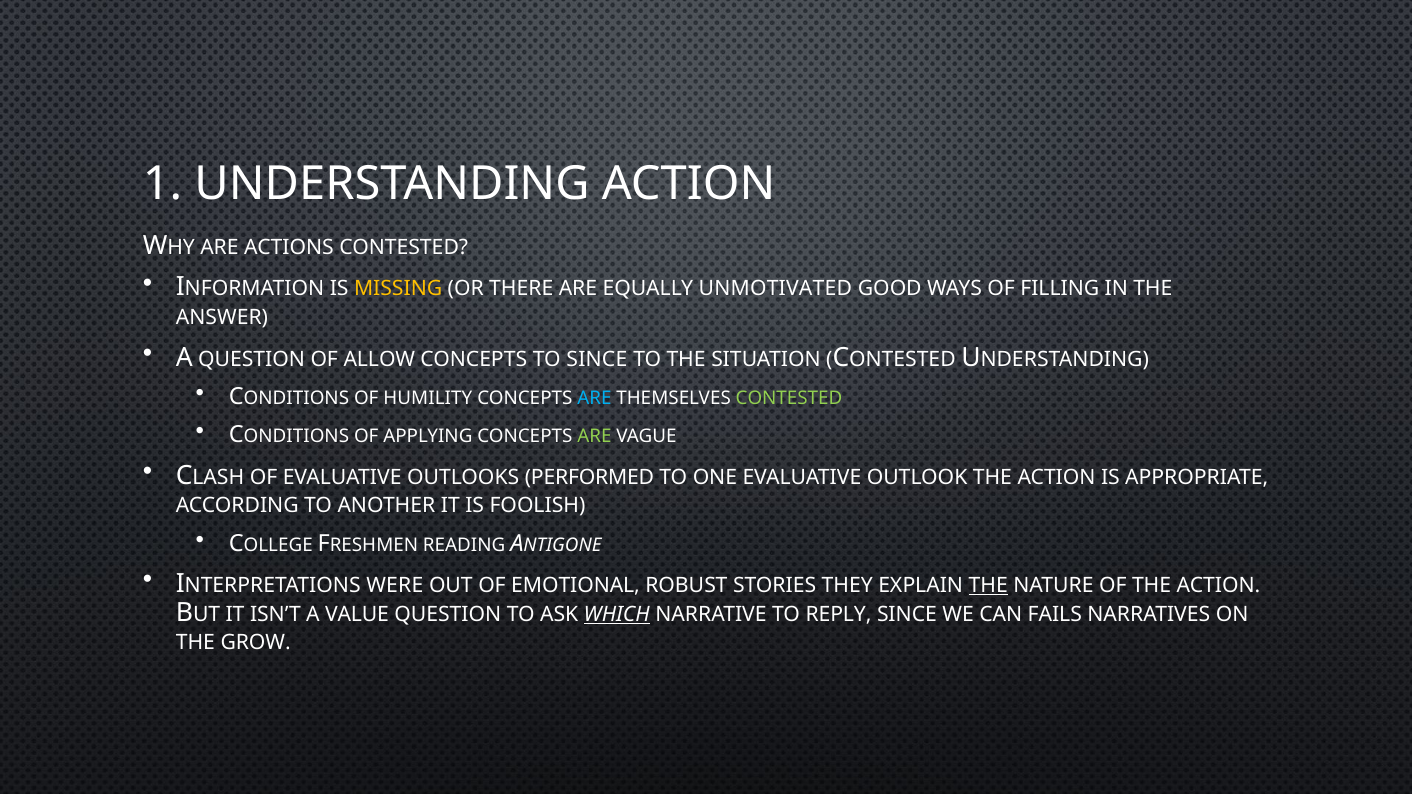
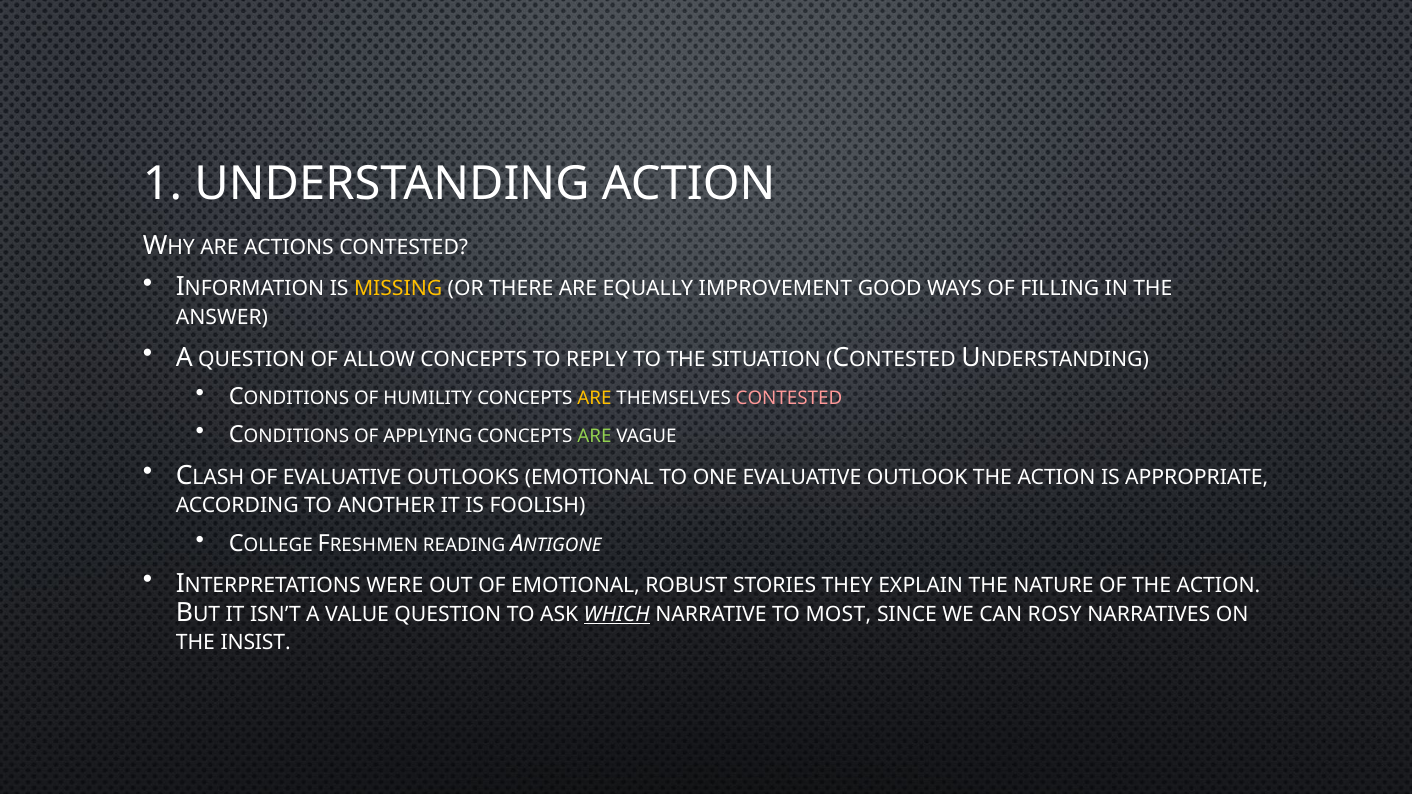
UNMOTIVATED: UNMOTIVATED -> IMPROVEMENT
TO SINCE: SINCE -> REPLY
ARE at (594, 399) colour: light blue -> yellow
CONTESTED at (789, 399) colour: light green -> pink
OUTLOOKS PERFORMED: PERFORMED -> EMOTIONAL
THE at (988, 586) underline: present -> none
REPLY: REPLY -> MOST
FAILS: FAILS -> ROSY
GROW: GROW -> INSIST
